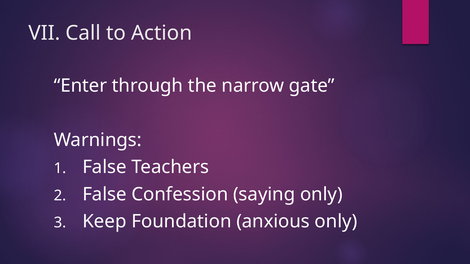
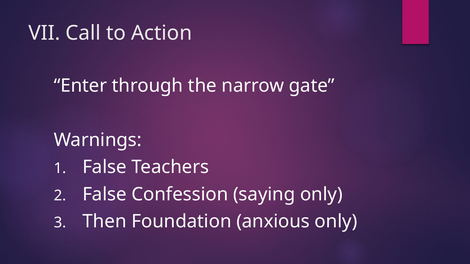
Keep: Keep -> Then
